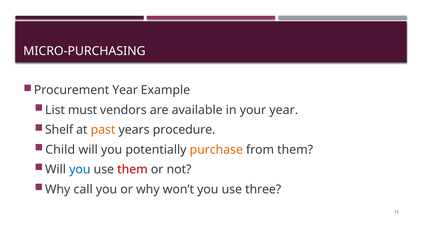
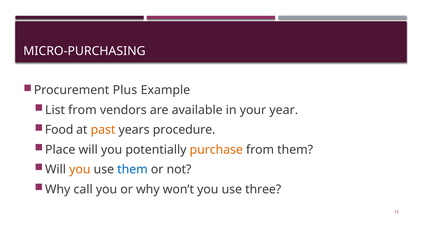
Procurement Year: Year -> Plus
List must: must -> from
Shelf: Shelf -> Food
Child: Child -> Place
you at (80, 170) colour: blue -> orange
them at (133, 170) colour: red -> blue
